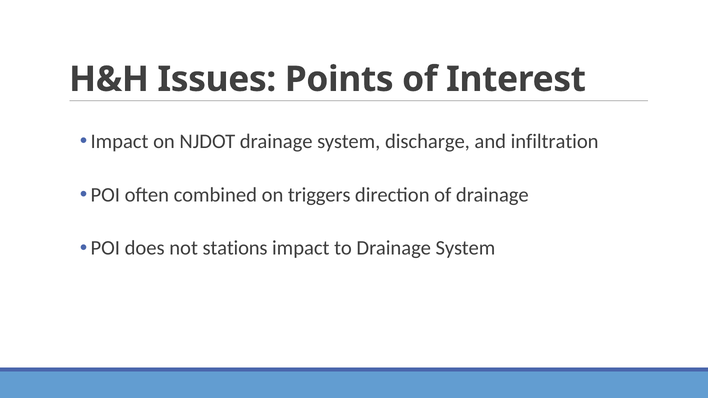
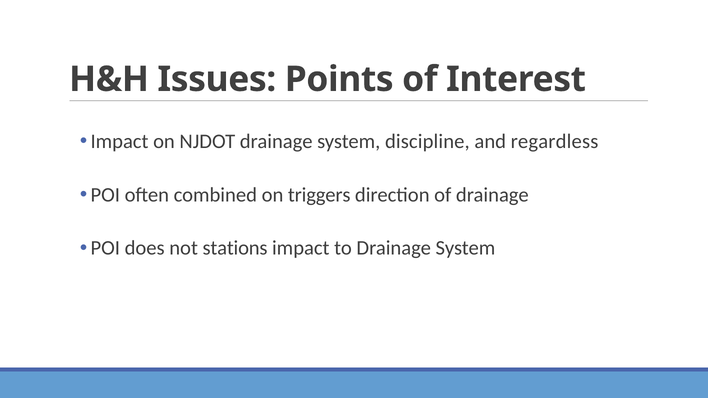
discharge: discharge -> discipline
infiltration: infiltration -> regardless
